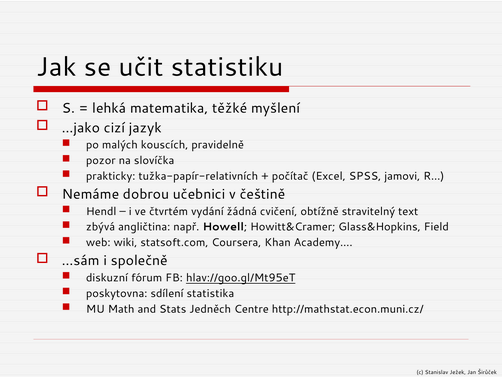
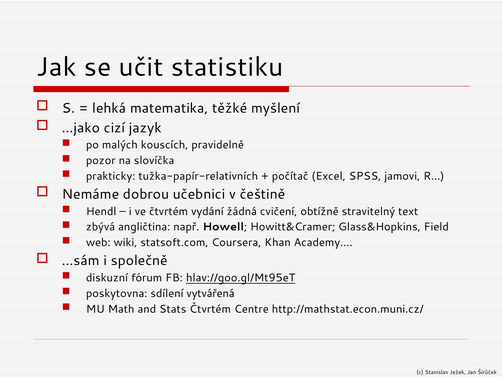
statistika: statistika -> vytvářená
Stats Jedněch: Jedněch -> Čtvrtém
